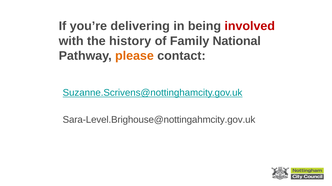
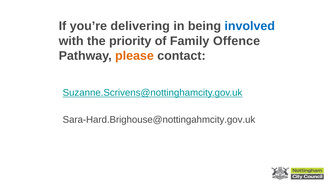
involved colour: red -> blue
history: history -> priority
National: National -> Offence
Sara-Level.Brighouse@nottingahmcity.gov.uk: Sara-Level.Brighouse@nottingahmcity.gov.uk -> Sara-Hard.Brighouse@nottingahmcity.gov.uk
